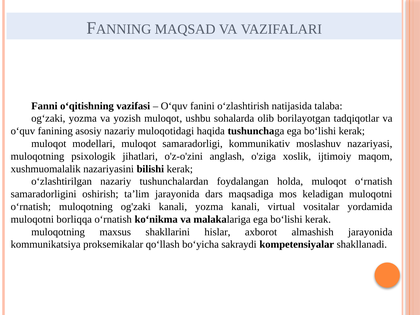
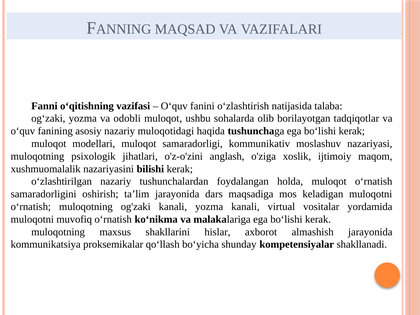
yozish: yozish -> odobli
borliqqa: borliqqa -> muvofiq
sakraydi: sakraydi -> shunday
